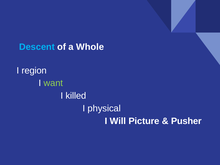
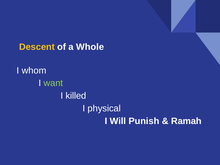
Descent colour: light blue -> yellow
region: region -> whom
Picture: Picture -> Punish
Pusher: Pusher -> Ramah
